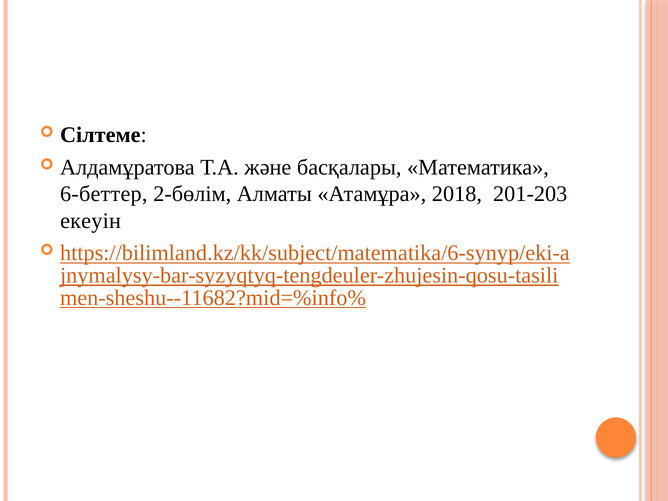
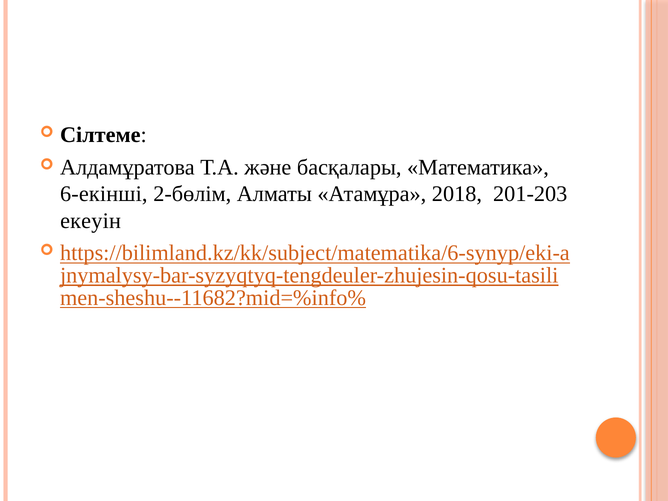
6-беттер: 6-беттер -> 6-екінші
